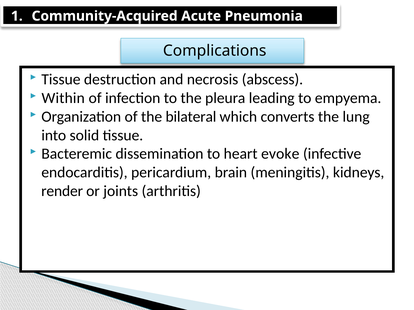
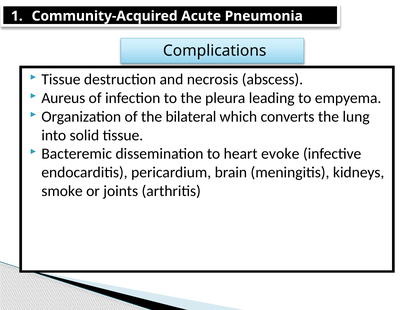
Within: Within -> Aureus
render: render -> smoke
